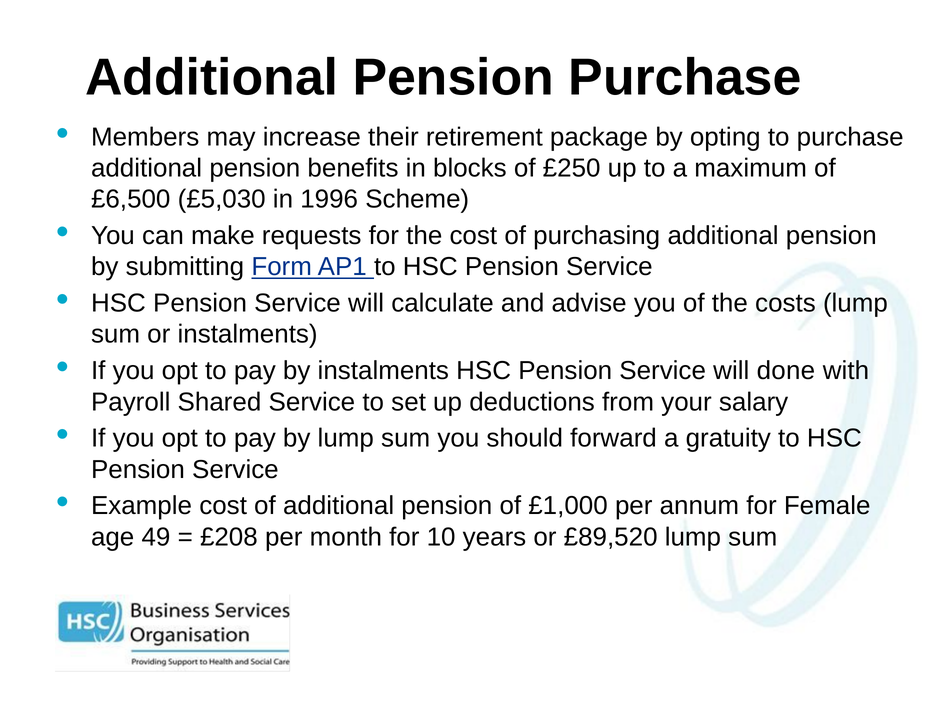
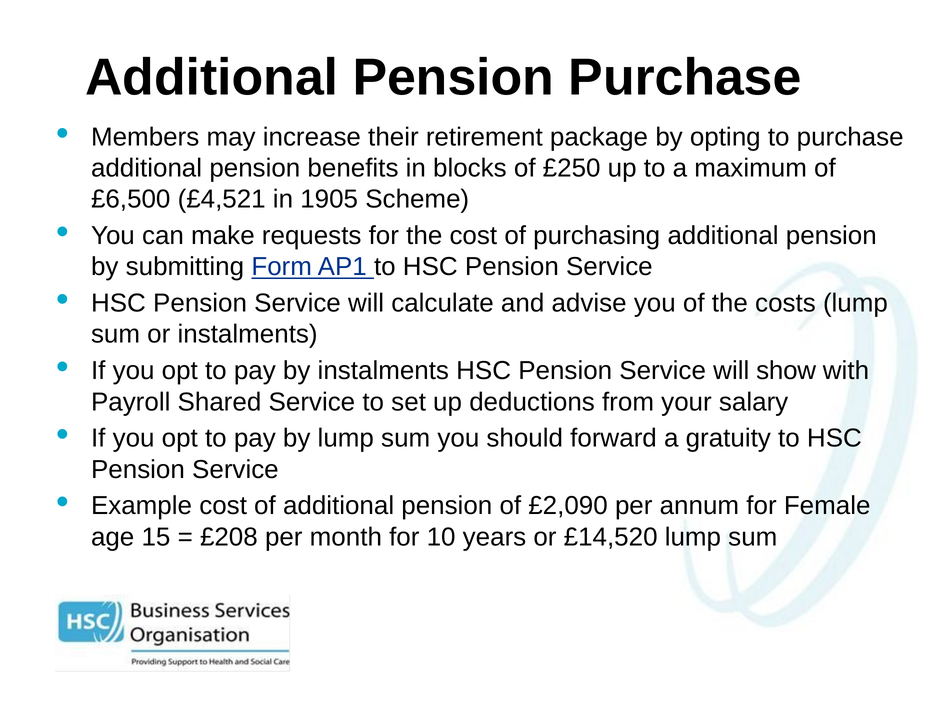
£5,030: £5,030 -> £4,521
1996: 1996 -> 1905
done: done -> show
£1,000: £1,000 -> £2,090
49: 49 -> 15
£89,520: £89,520 -> £14,520
